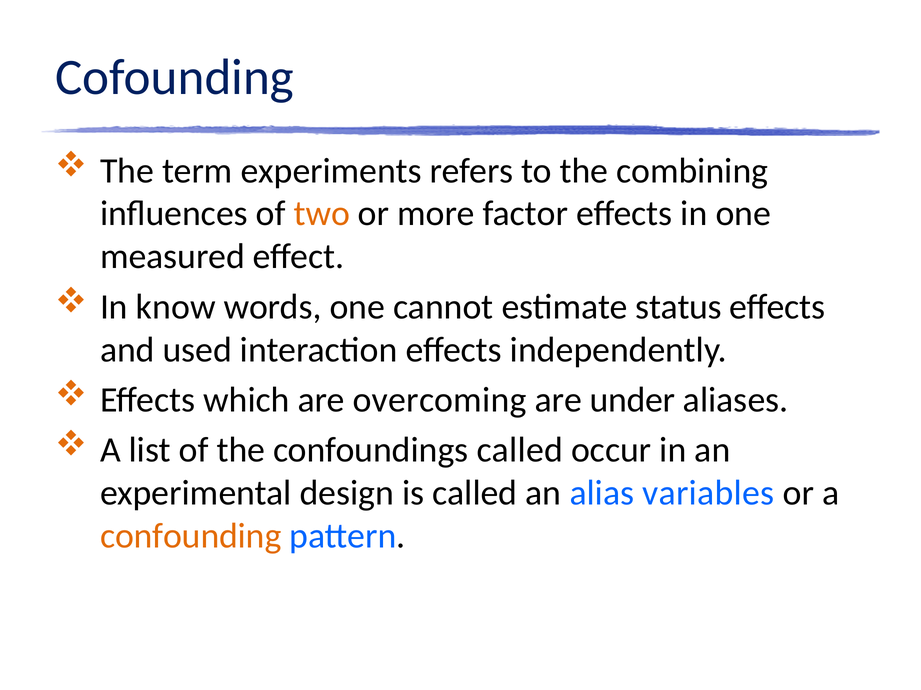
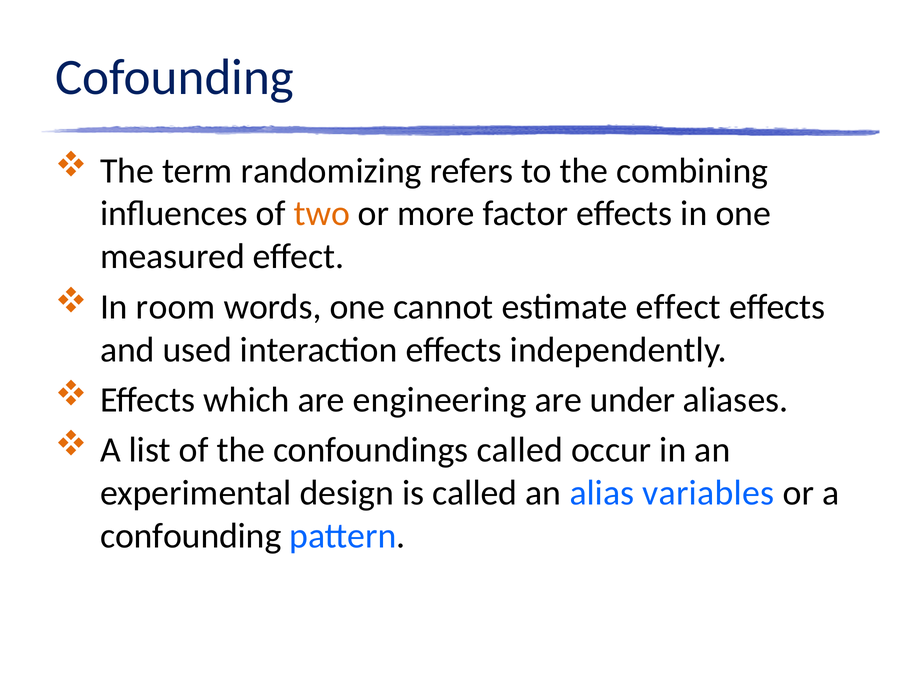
experiments: experiments -> randomizing
know: know -> room
estimate status: status -> effect
overcoming: overcoming -> engineering
confounding colour: orange -> black
